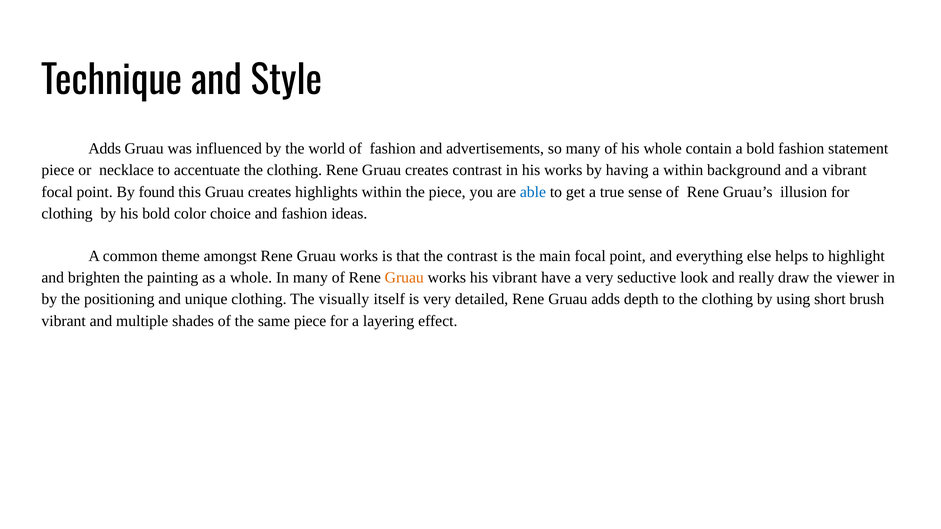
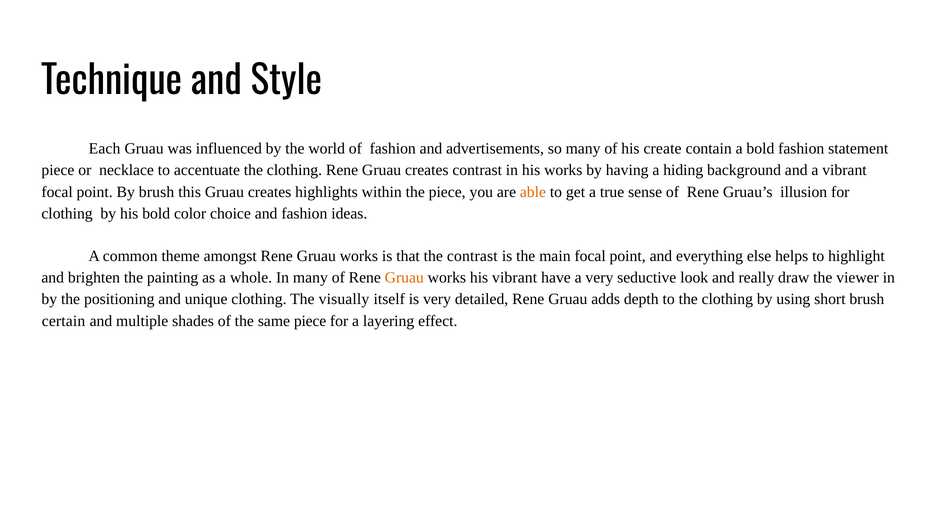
Adds at (105, 149): Adds -> Each
his whole: whole -> create
a within: within -> hiding
By found: found -> brush
able colour: blue -> orange
vibrant at (64, 321): vibrant -> certain
